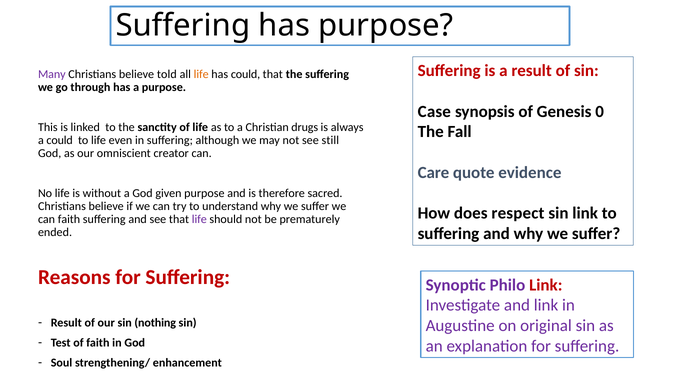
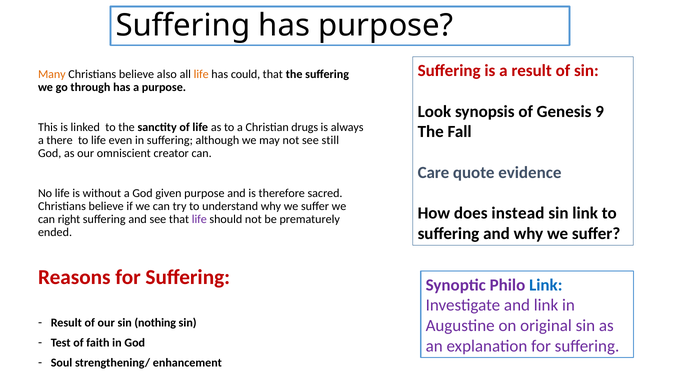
Many colour: purple -> orange
told: told -> also
Case: Case -> Look
0: 0 -> 9
a could: could -> there
respect: respect -> instead
can faith: faith -> right
Link at (546, 285) colour: red -> blue
